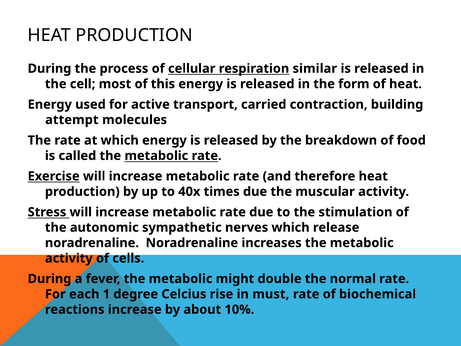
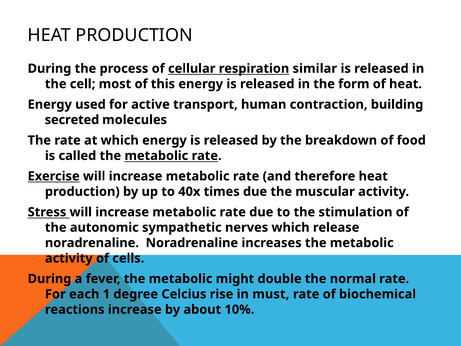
carried: carried -> human
attempt: attempt -> secreted
